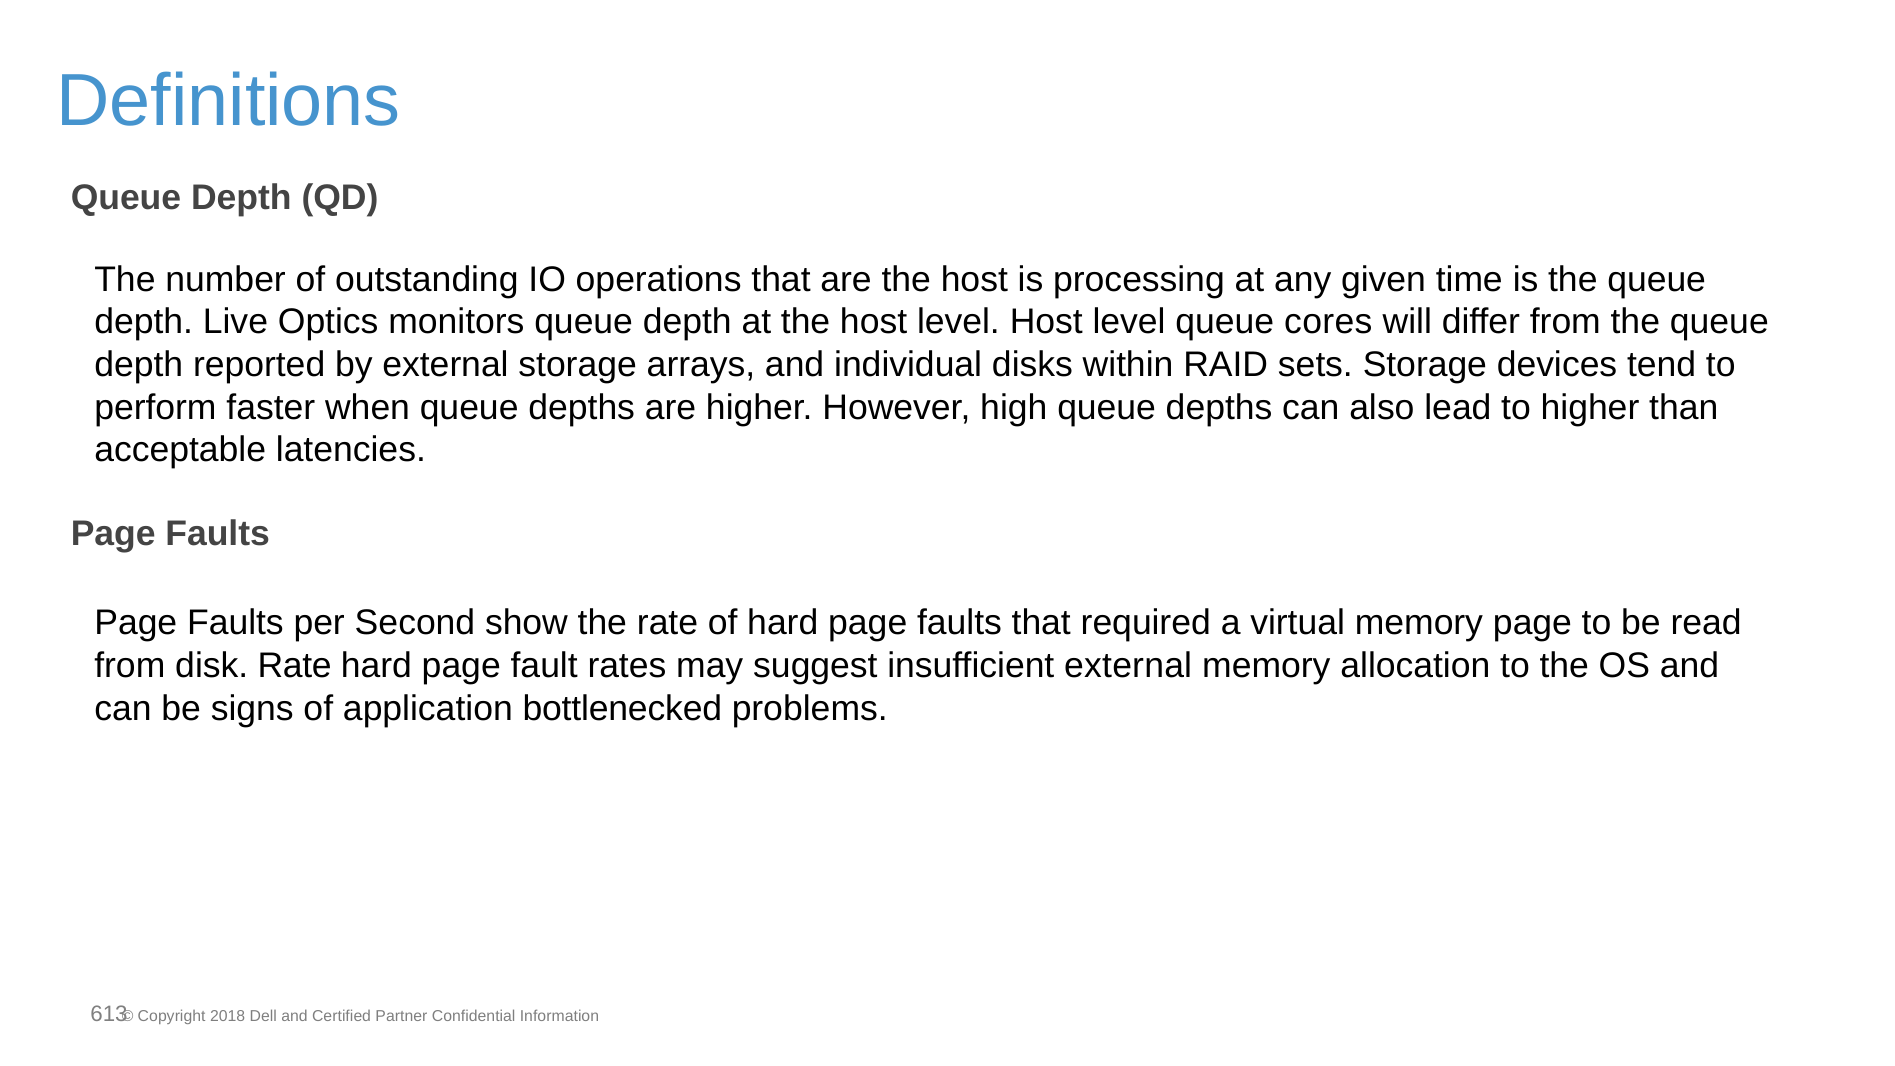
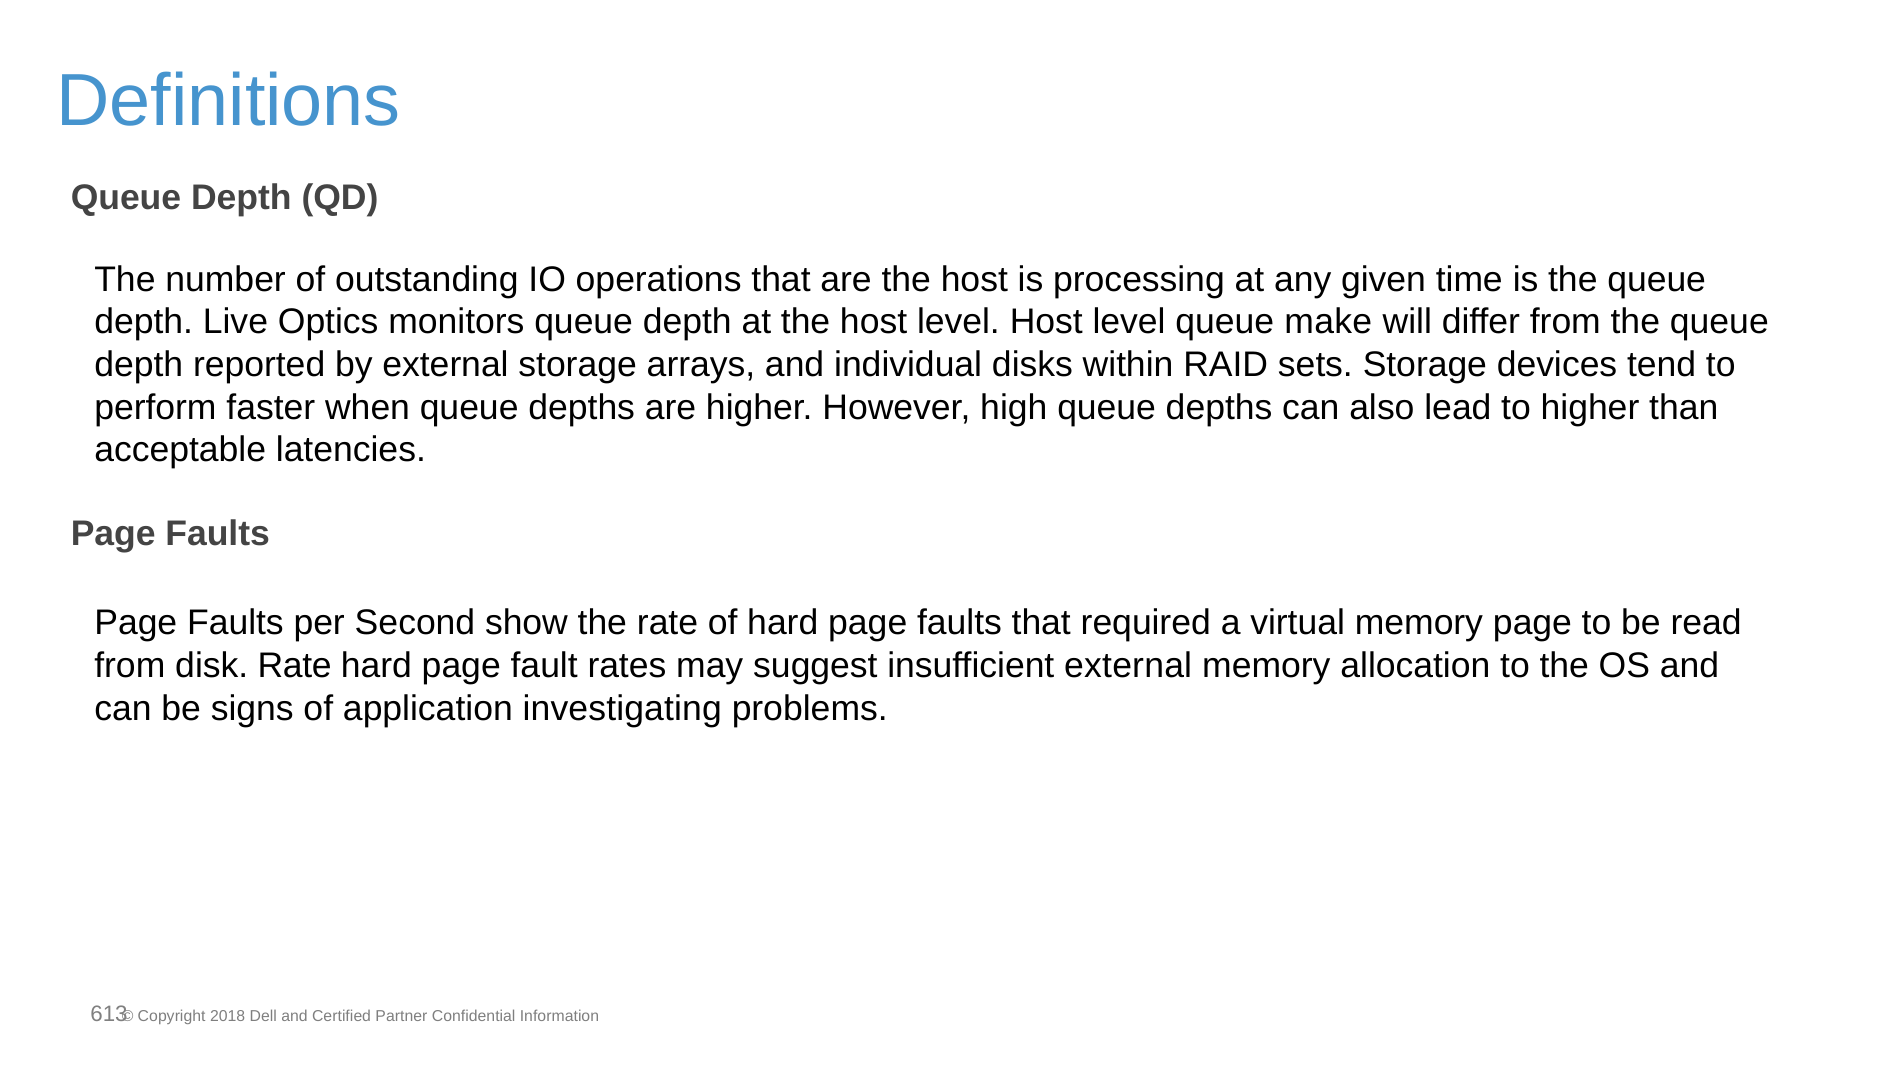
cores: cores -> make
bottlenecked: bottlenecked -> investigating
